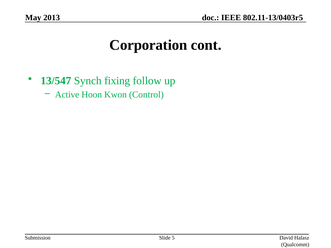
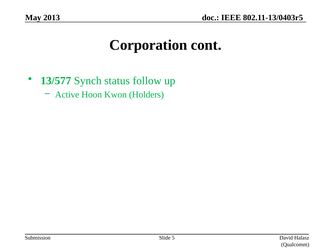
13/547: 13/547 -> 13/577
fixing: fixing -> status
Control: Control -> Holders
